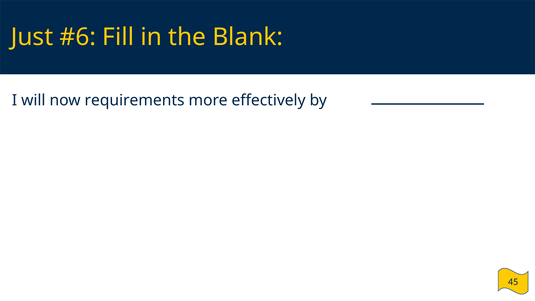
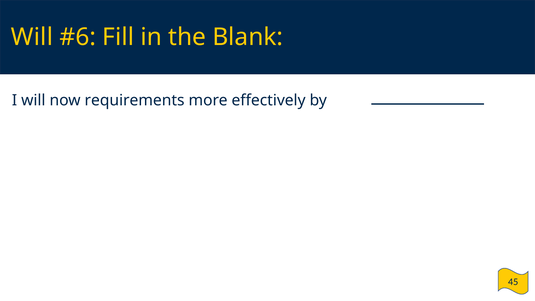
Just at (32, 37): Just -> Will
